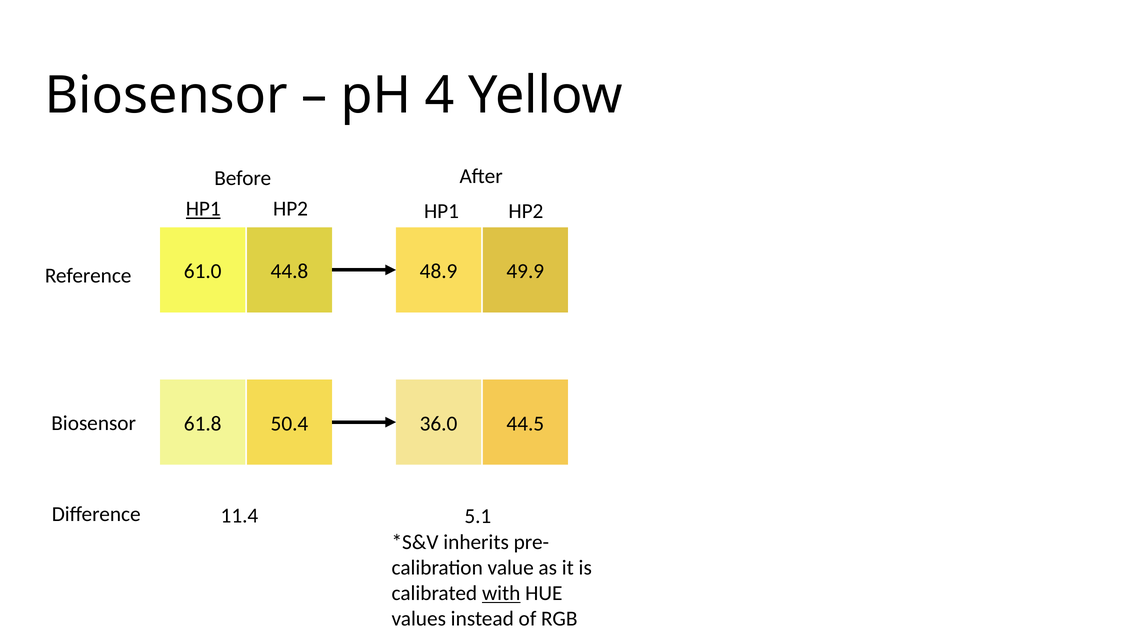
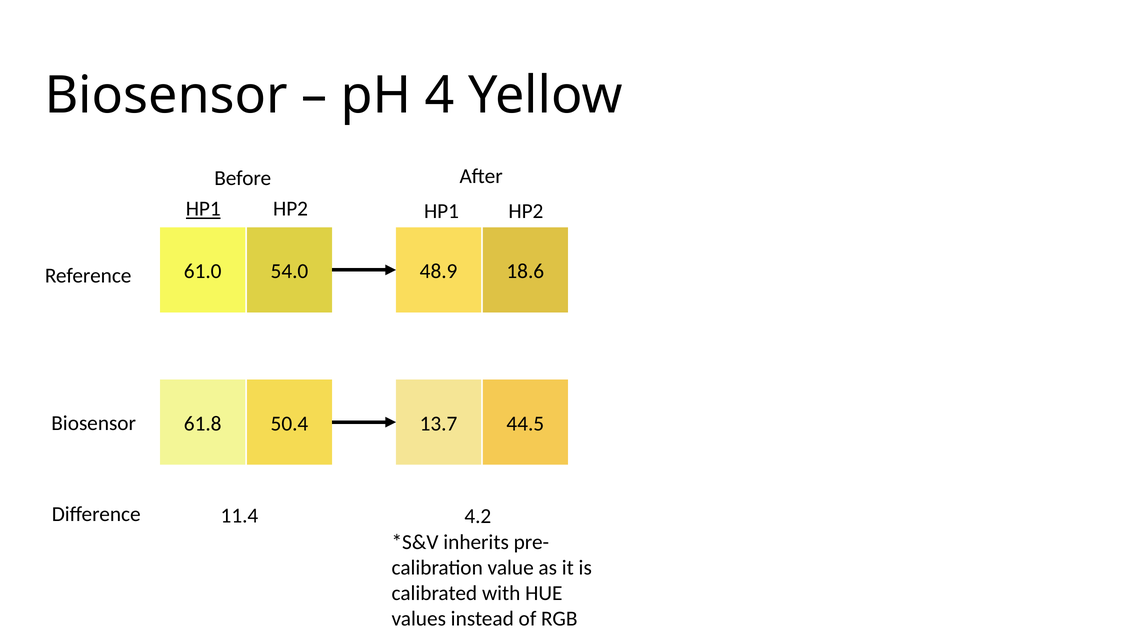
44.8: 44.8 -> 54.0
49.9: 49.9 -> 18.6
36.0: 36.0 -> 13.7
5.1: 5.1 -> 4.2
with underline: present -> none
